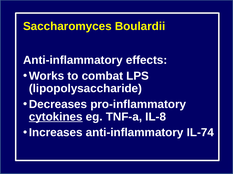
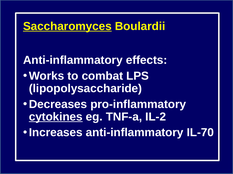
Saccharomyces underline: none -> present
IL-8: IL-8 -> IL-2
IL-74: IL-74 -> IL-70
